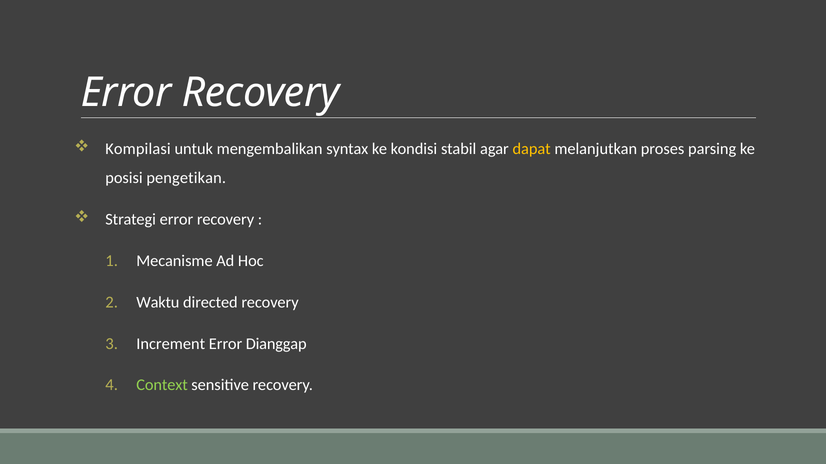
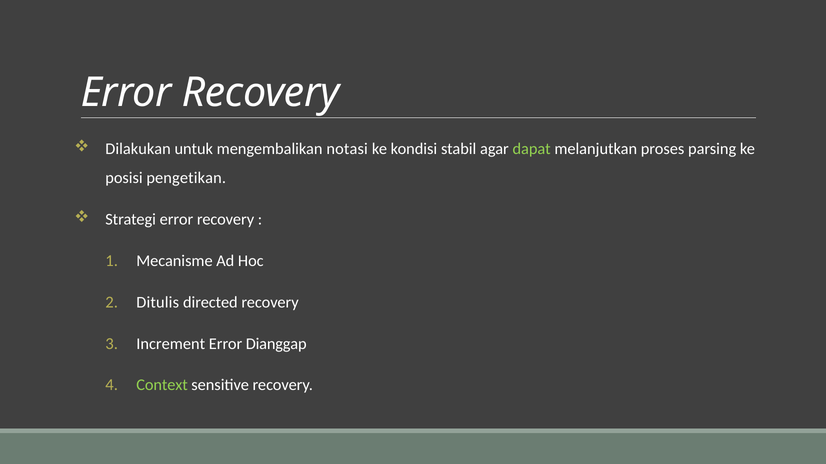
Kompilasi: Kompilasi -> Dilakukan
syntax: syntax -> notasi
dapat colour: yellow -> light green
Waktu: Waktu -> Ditulis
